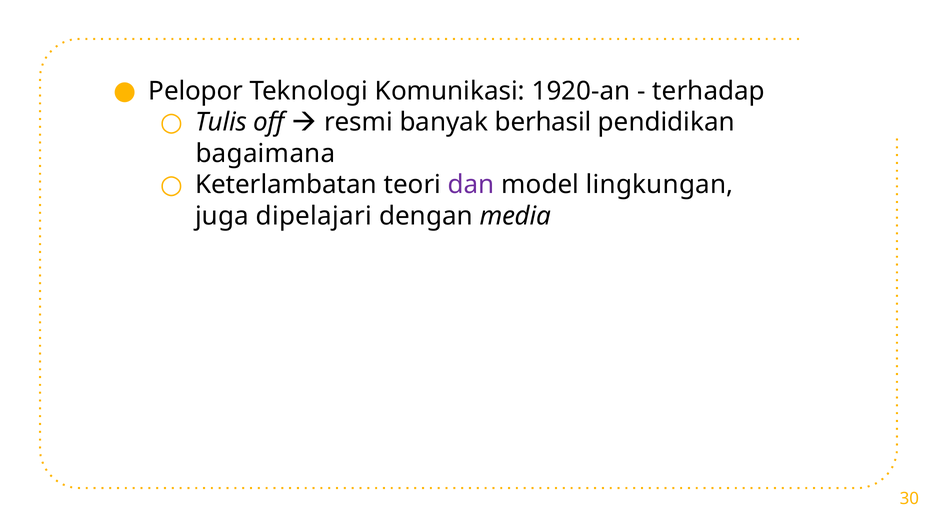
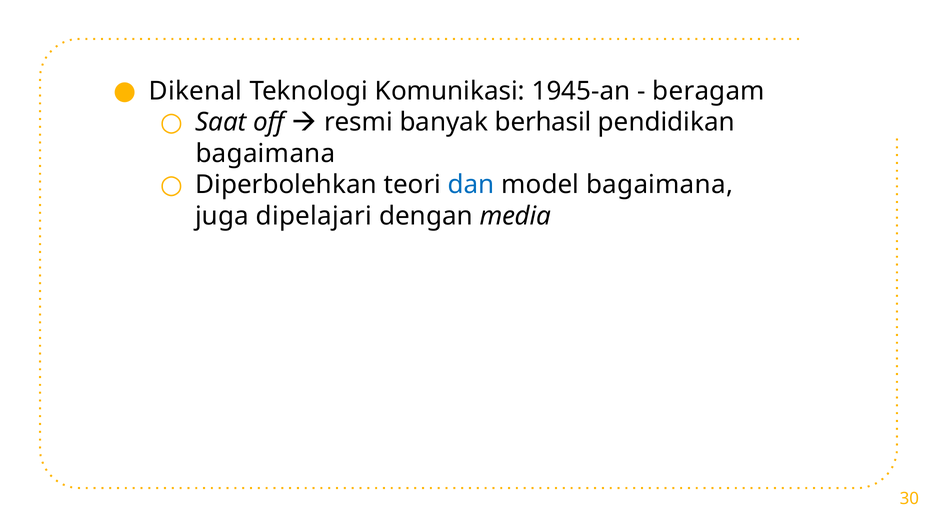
Pelopor: Pelopor -> Dikenal
1920-an: 1920-an -> 1945-an
terhadap: terhadap -> beragam
Tulis: Tulis -> Saat
Keterlambatan: Keterlambatan -> Diperbolehkan
dan colour: purple -> blue
model lingkungan: lingkungan -> bagaimana
